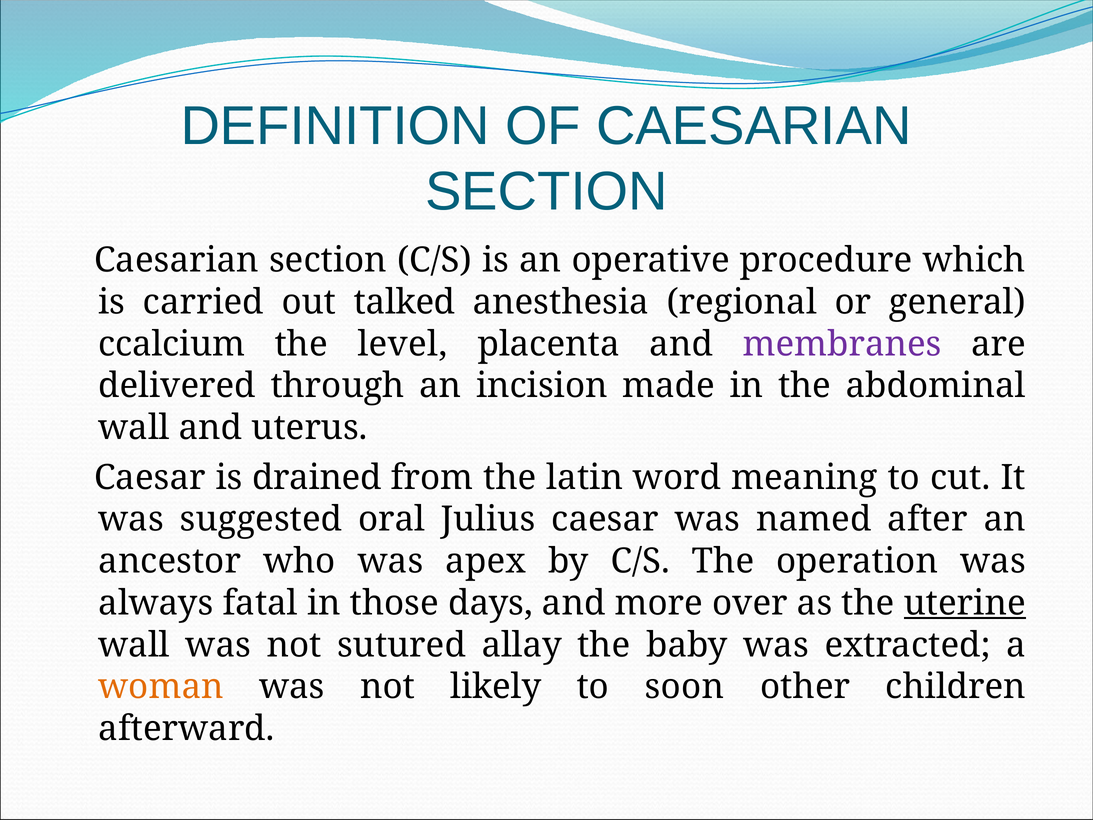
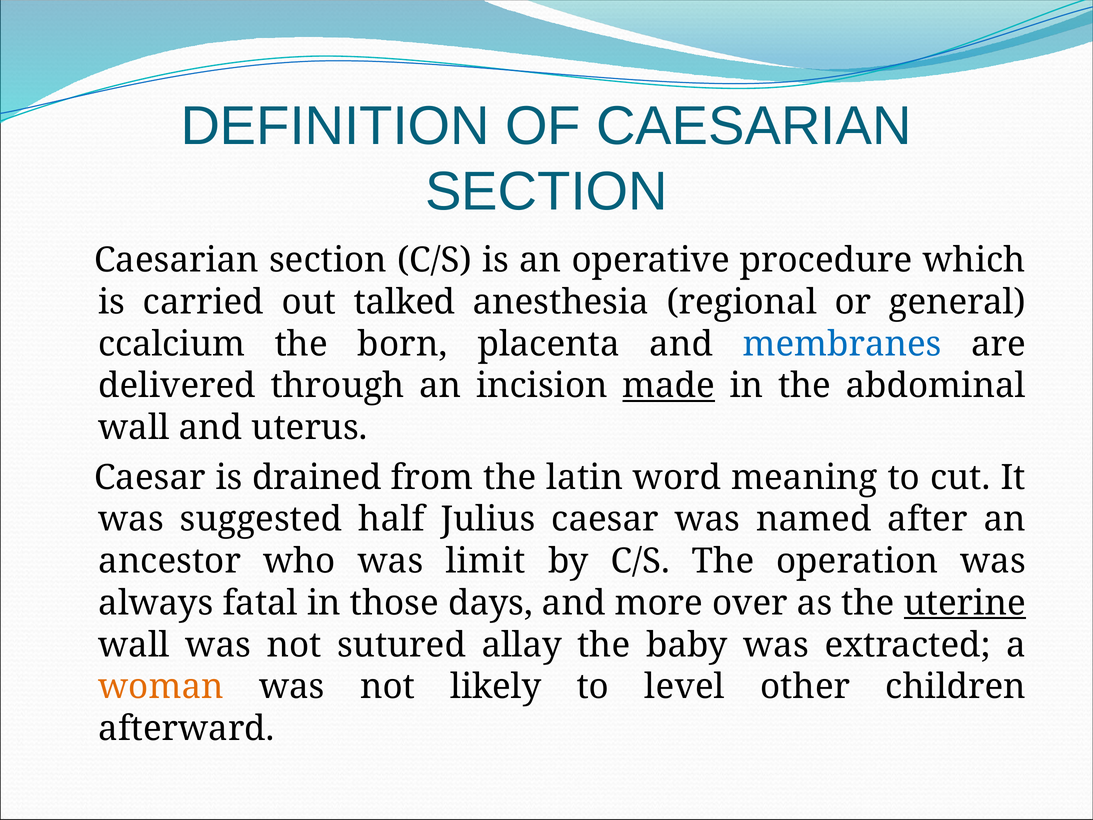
level: level -> born
membranes colour: purple -> blue
made underline: none -> present
oral: oral -> half
apex: apex -> limit
soon: soon -> level
